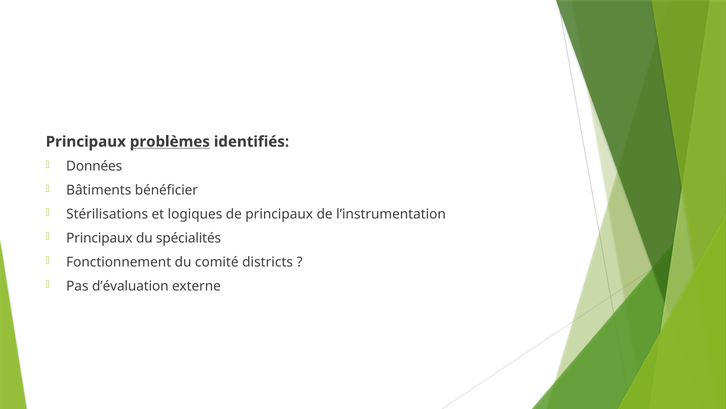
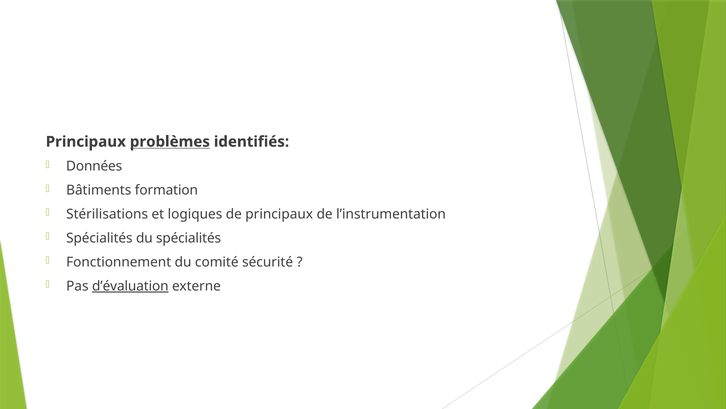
bénéficier: bénéficier -> formation
Principaux at (99, 238): Principaux -> Spécialités
districts: districts -> sécurité
d’évaluation underline: none -> present
